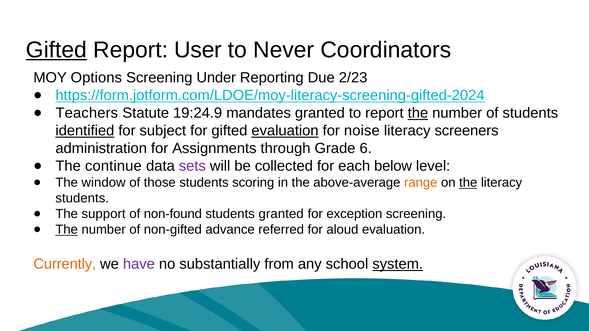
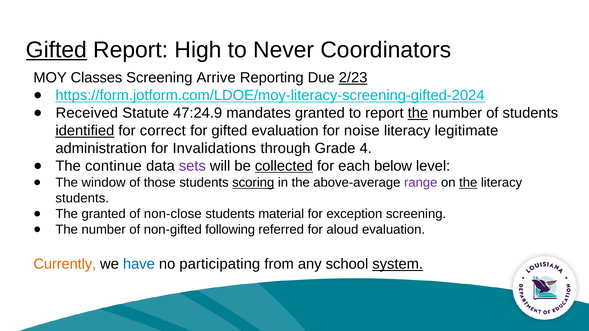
User: User -> High
Options: Options -> Classes
Under: Under -> Arrive
2/23 underline: none -> present
Teachers: Teachers -> Received
19:24.9: 19:24.9 -> 47:24.9
subject: subject -> correct
evaluation at (285, 131) underline: present -> none
screeners: screeners -> legitimate
Assignments: Assignments -> Invalidations
6: 6 -> 4
collected underline: none -> present
scoring underline: none -> present
range colour: orange -> purple
The support: support -> granted
non-found: non-found -> non-close
students granted: granted -> material
The at (67, 230) underline: present -> none
advance: advance -> following
have colour: purple -> blue
substantially: substantially -> participating
